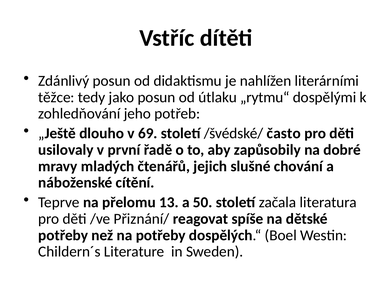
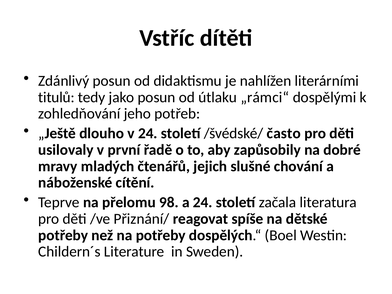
těžce: těžce -> titulů
„rytmu“: „rytmu“ -> „rámci“
v 69: 69 -> 24
13: 13 -> 98
a 50: 50 -> 24
